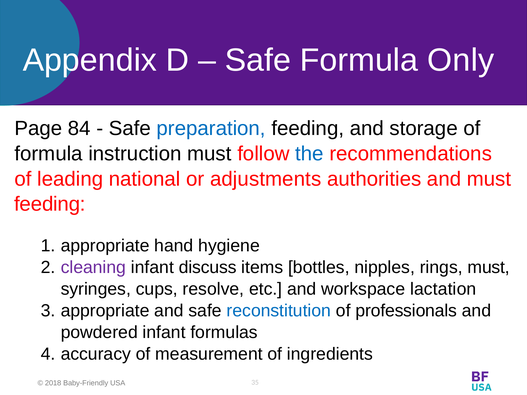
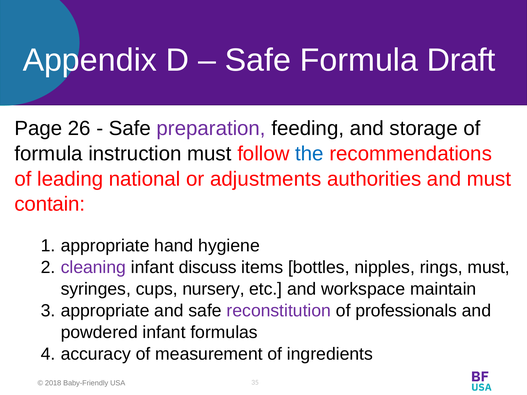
Only: Only -> Draft
84: 84 -> 26
preparation colour: blue -> purple
feeding at (50, 204): feeding -> contain
resolve: resolve -> nursery
lactation: lactation -> maintain
reconstitution colour: blue -> purple
